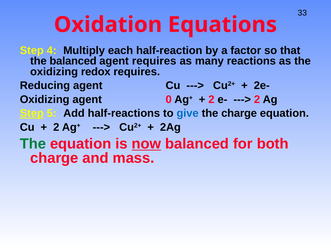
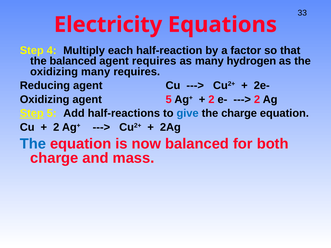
Oxidation: Oxidation -> Electricity
reactions: reactions -> hydrogen
oxidizing redox: redox -> many
agent 0: 0 -> 5
The at (33, 144) colour: green -> blue
now underline: present -> none
